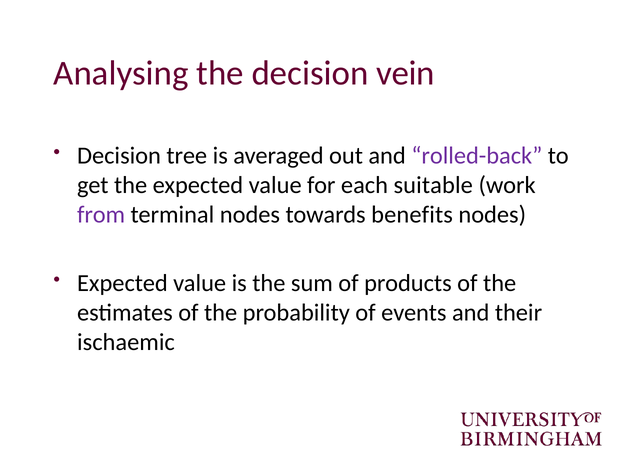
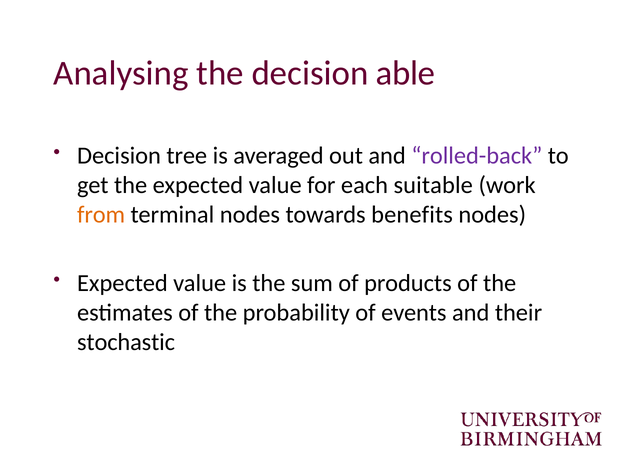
vein: vein -> able
from colour: purple -> orange
ischaemic: ischaemic -> stochastic
